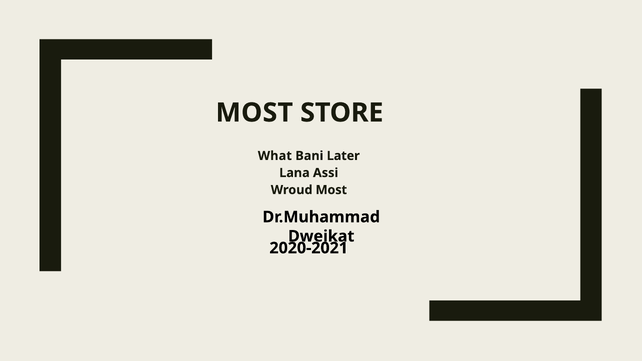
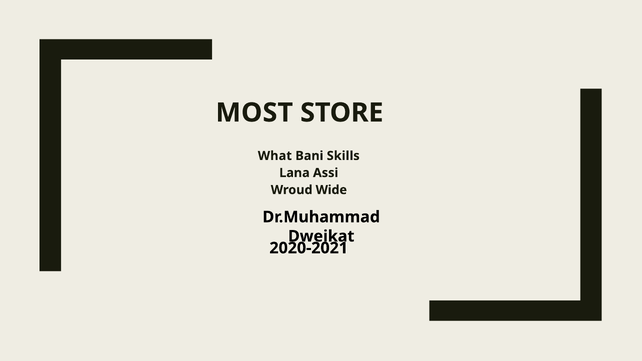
Later: Later -> Skills
Wroud Most: Most -> Wide
